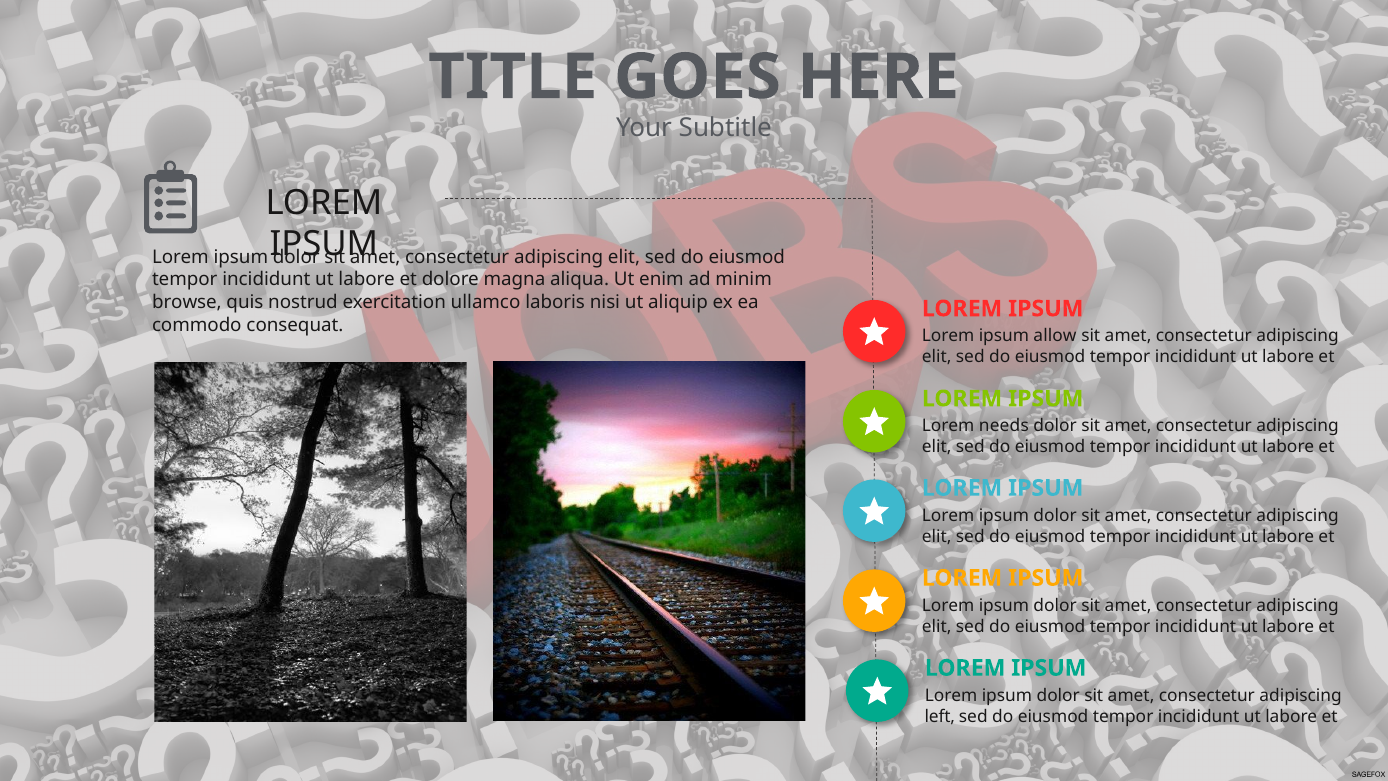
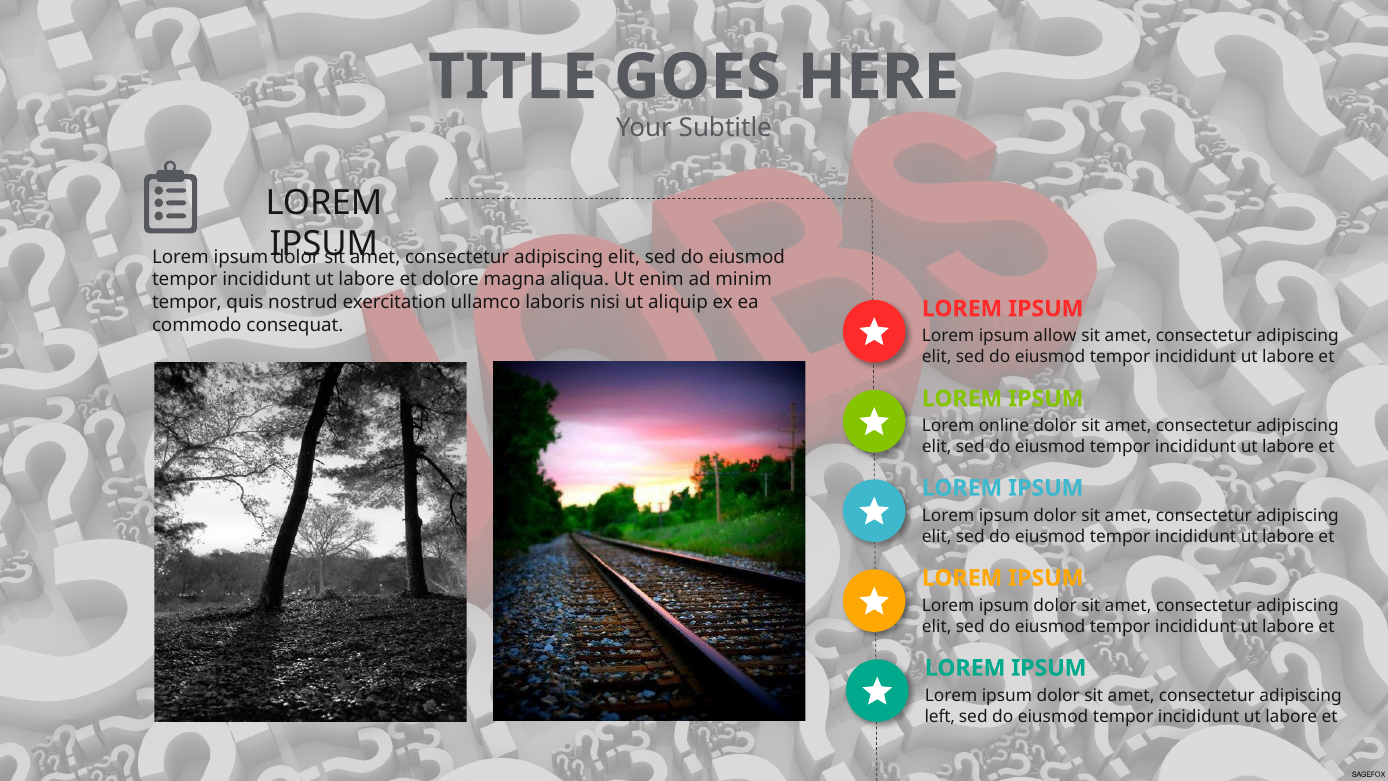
browse at (187, 302): browse -> tempor
needs: needs -> online
